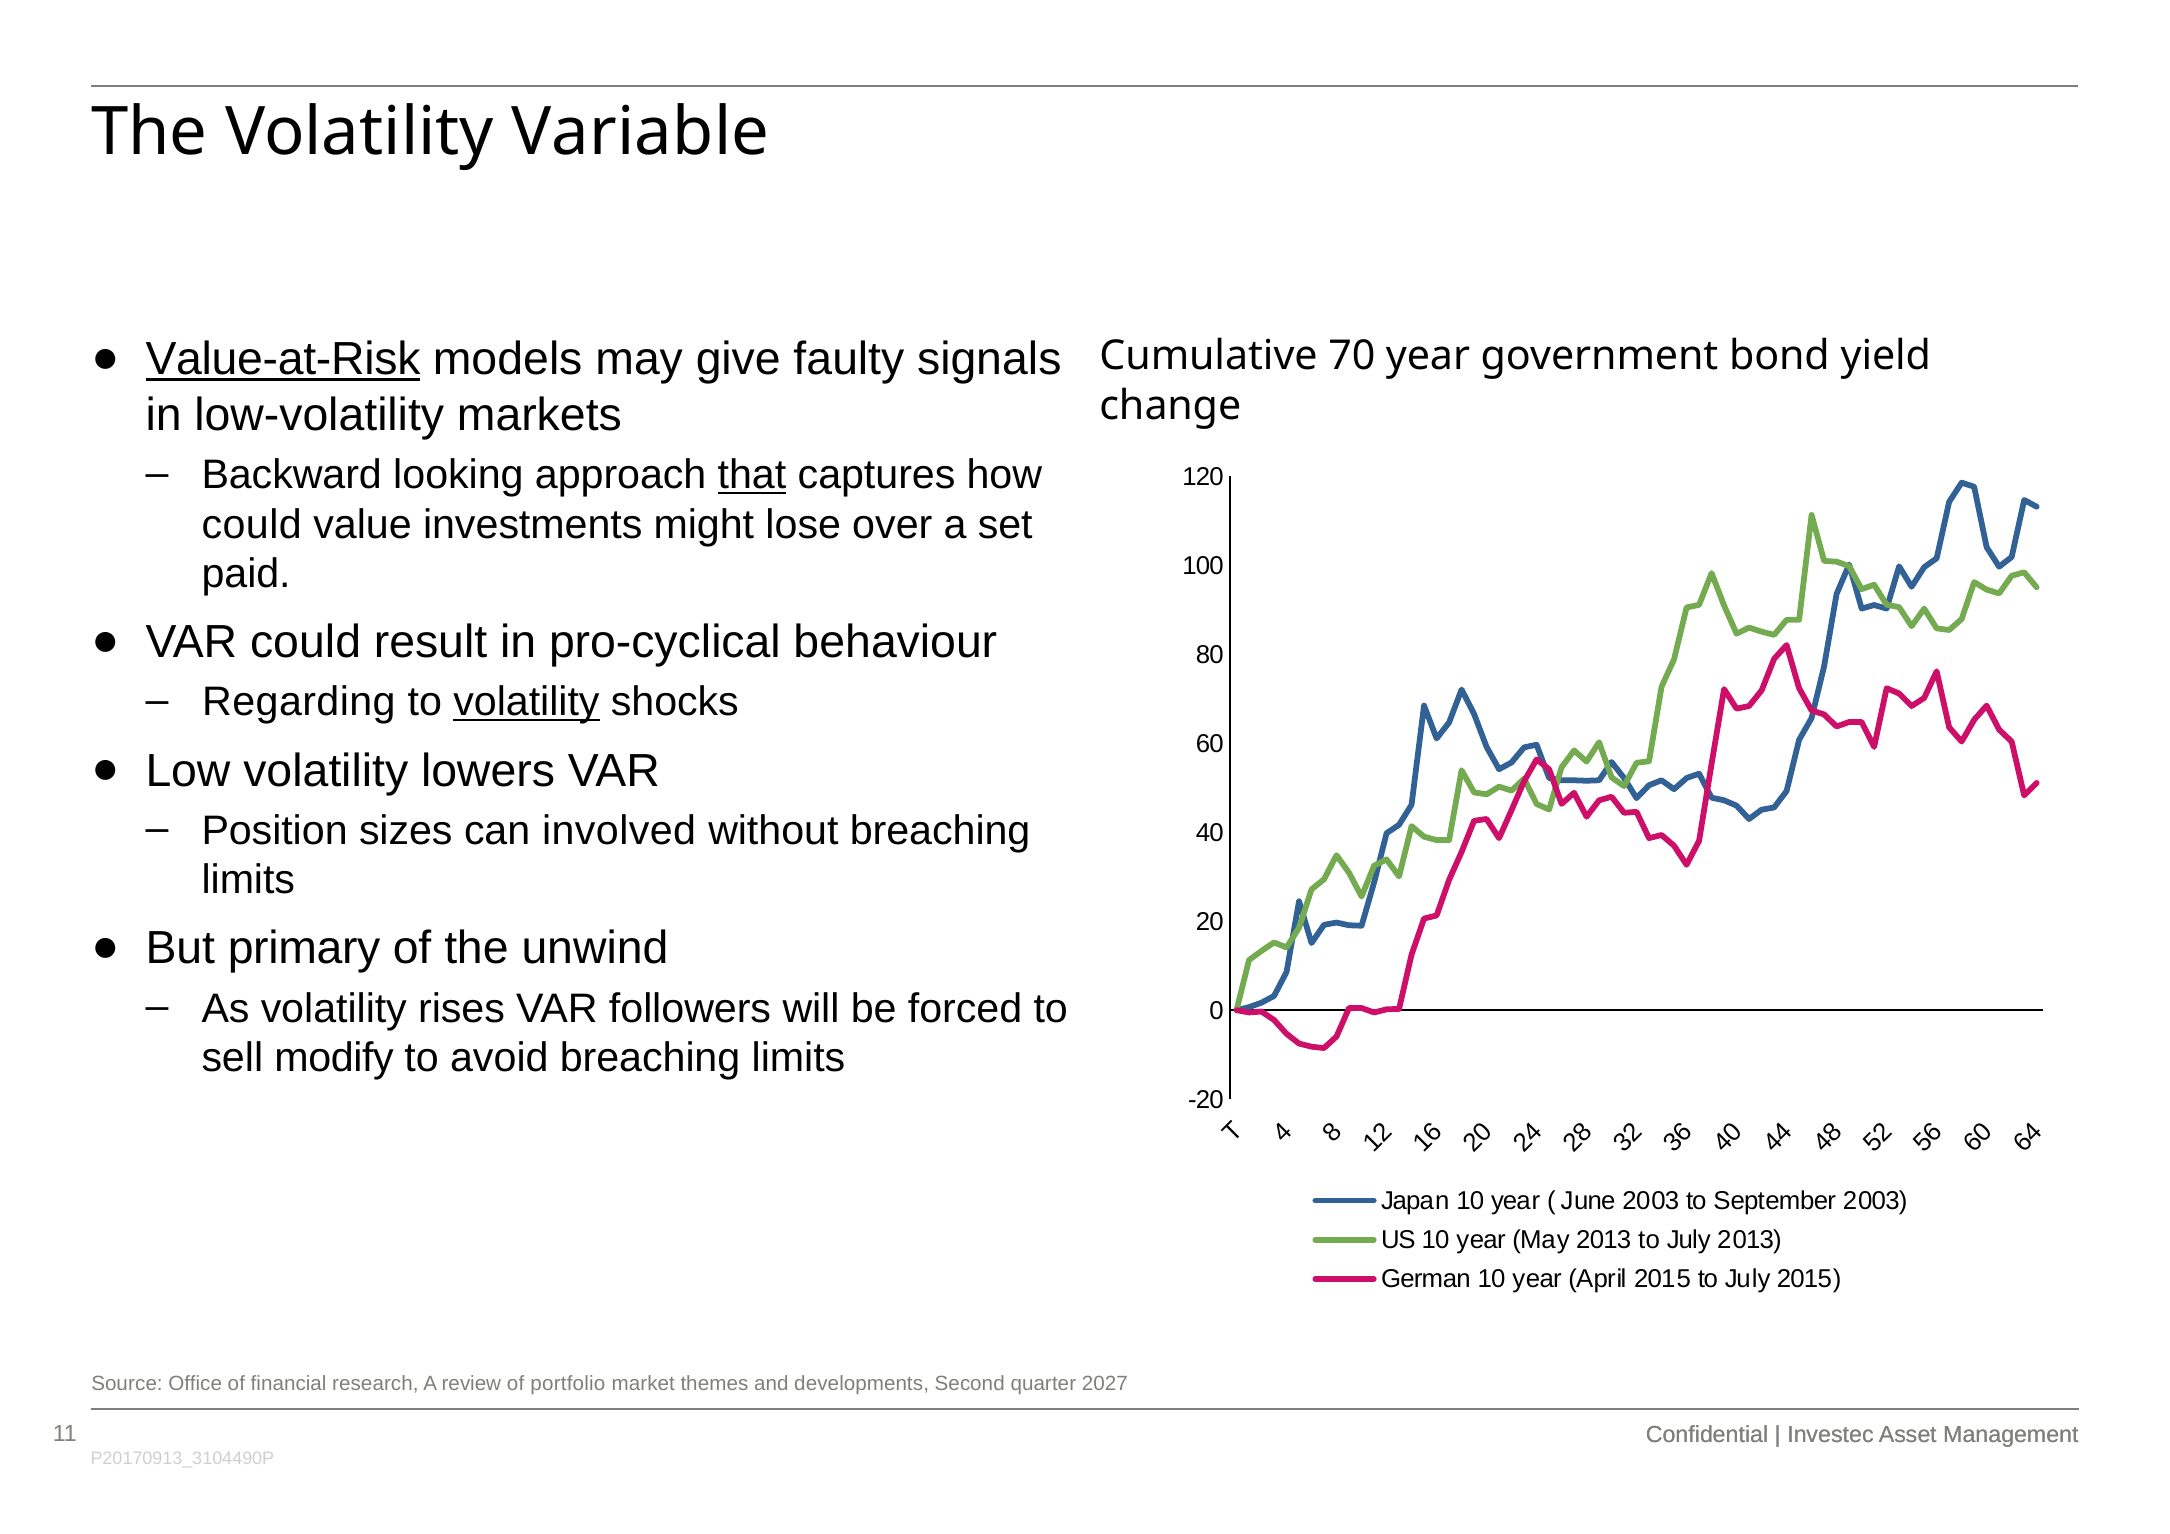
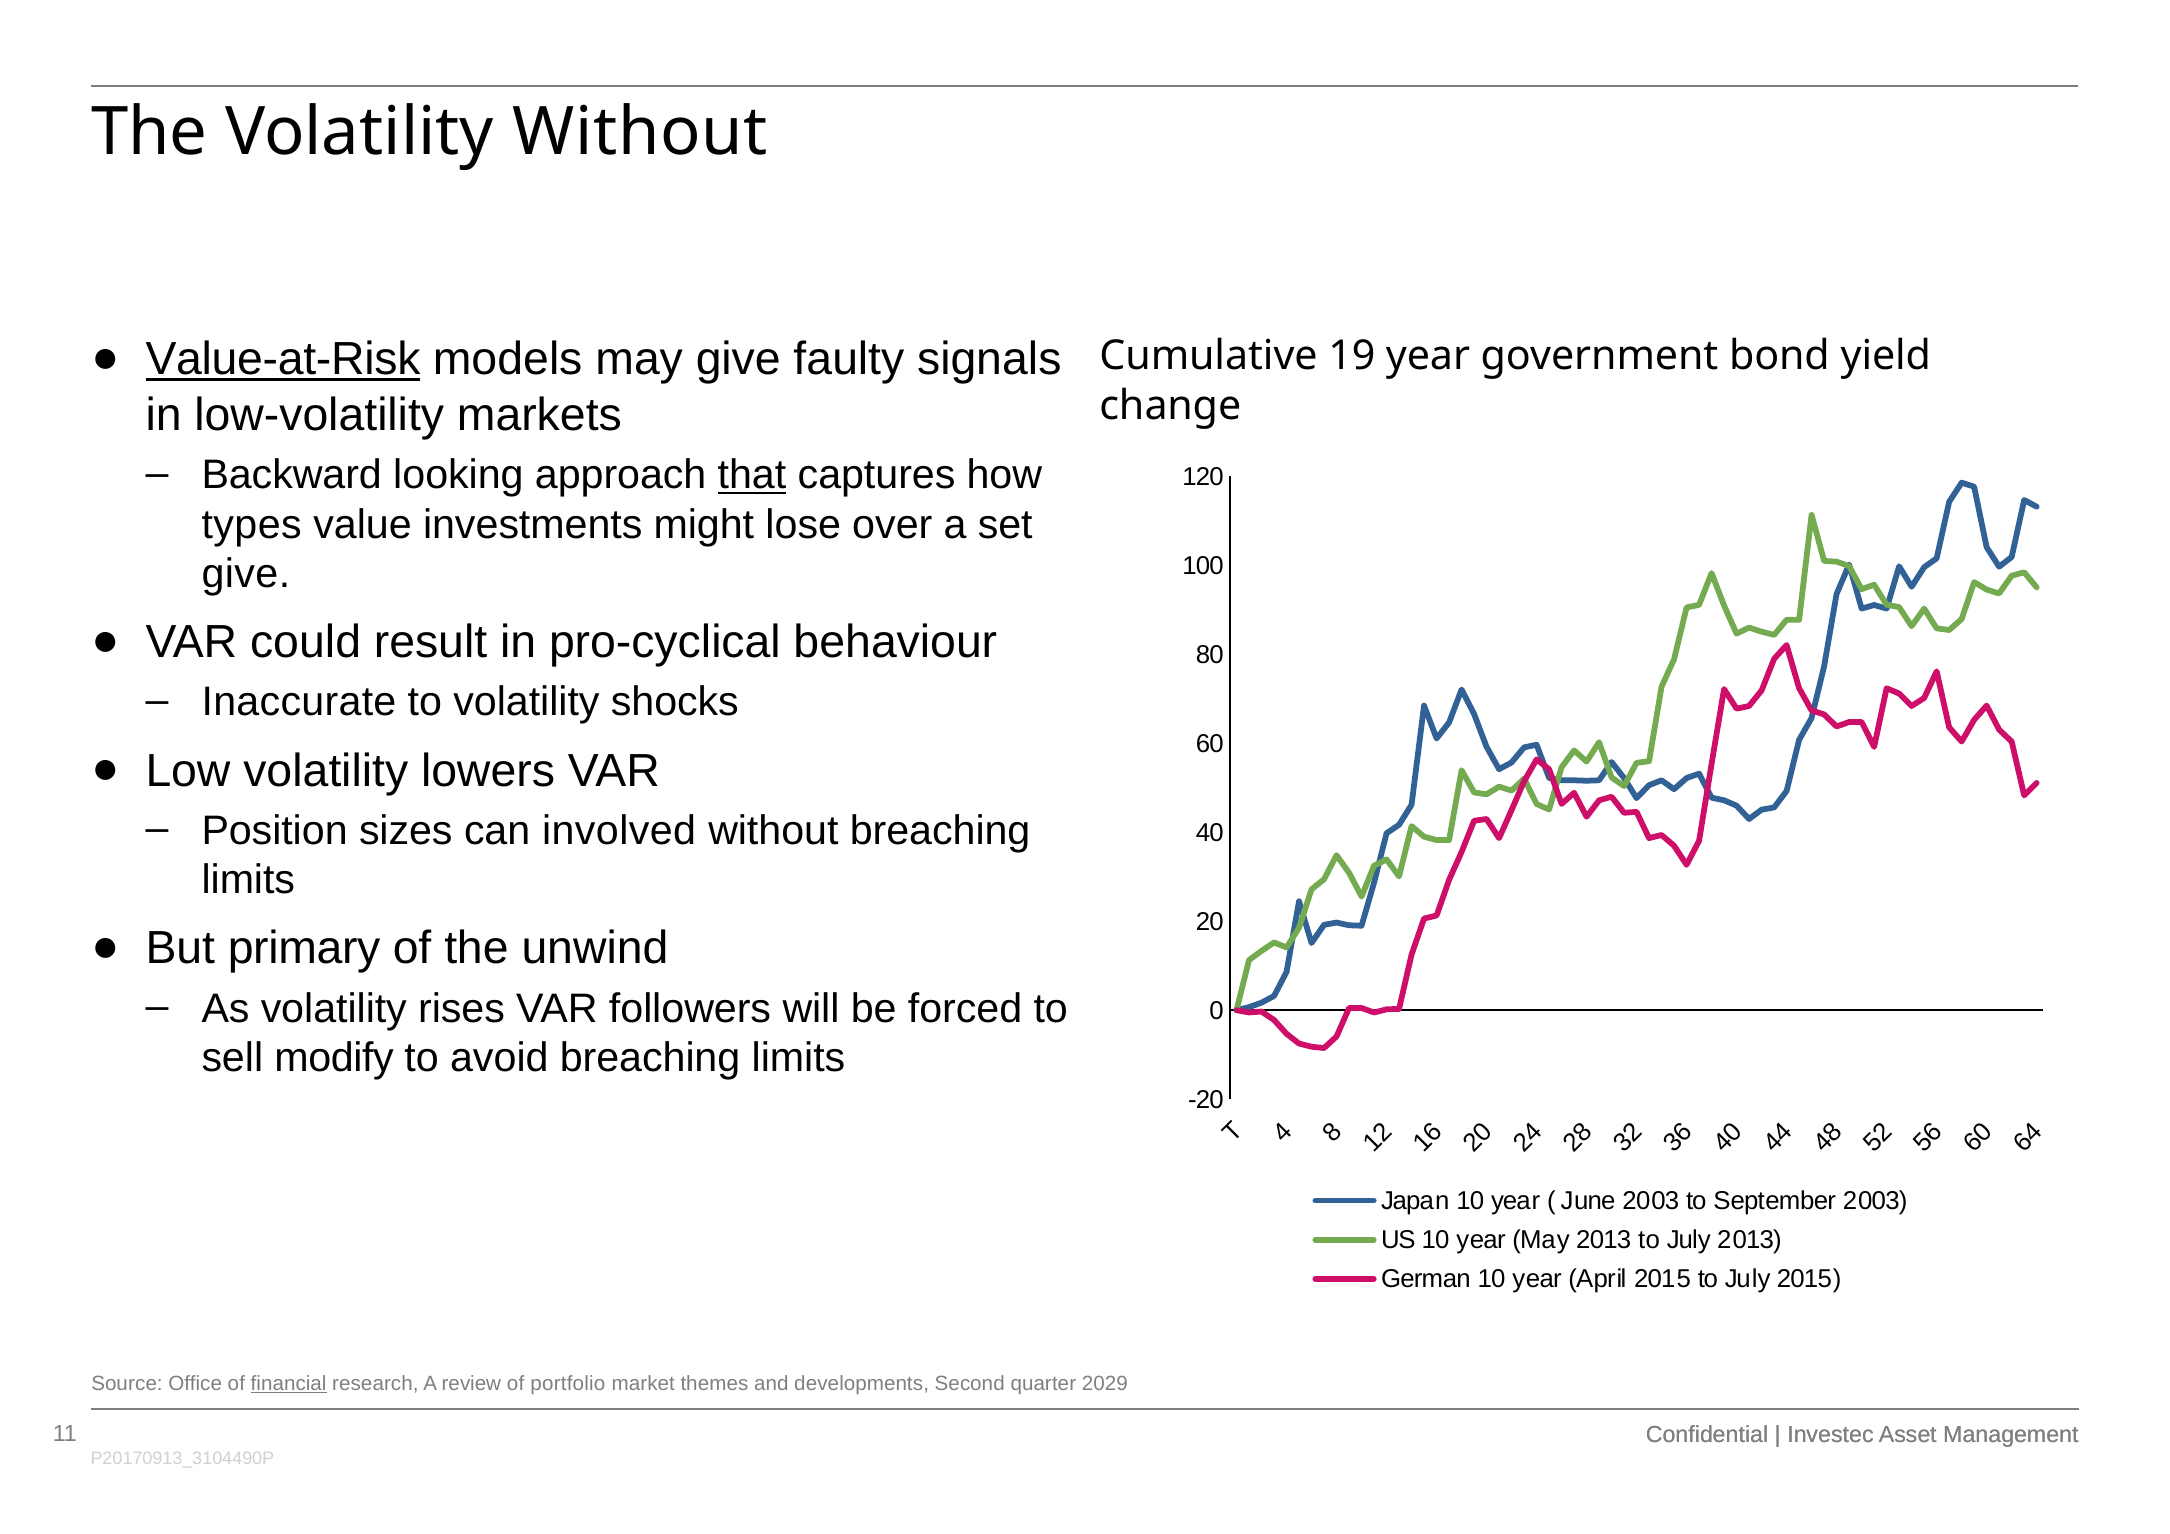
Volatility Variable: Variable -> Without
70: 70 -> 19
could at (252, 525): could -> types
paid at (246, 574): paid -> give
Regarding: Regarding -> Inaccurate
volatility at (526, 703) underline: present -> none
financial underline: none -> present
2027: 2027 -> 2029
